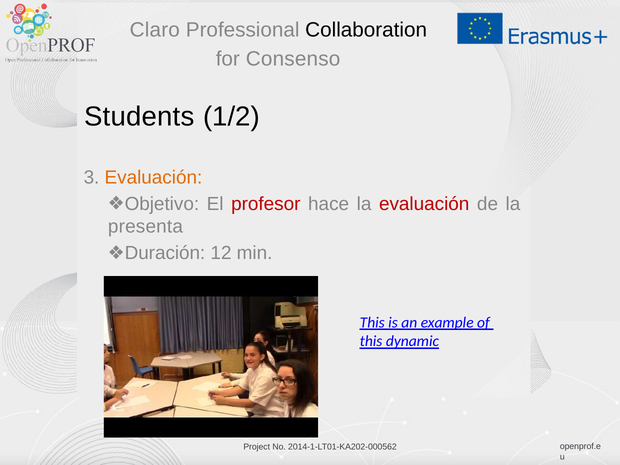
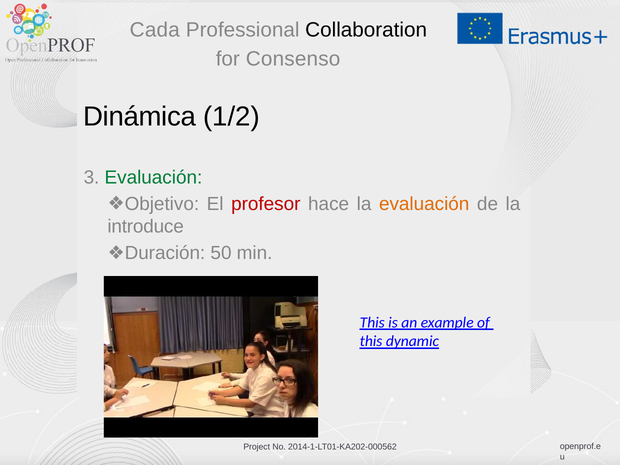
Claro: Claro -> Cada
Students: Students -> Dinámica
Evaluación at (153, 177) colour: orange -> green
evaluación at (424, 204) colour: red -> orange
presenta: presenta -> introduce
12: 12 -> 50
